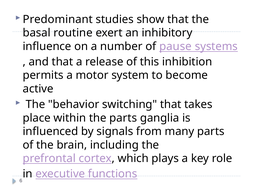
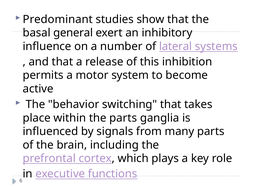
routine: routine -> general
pause: pause -> lateral
